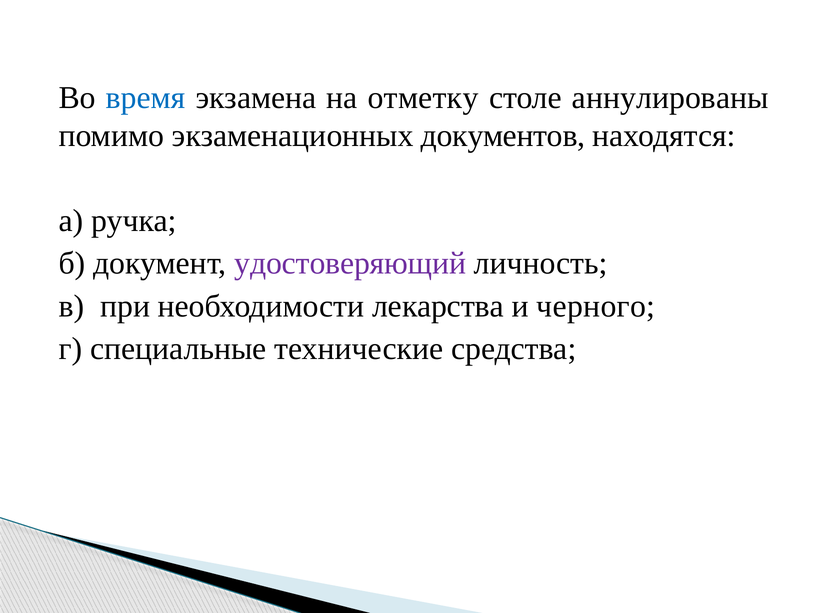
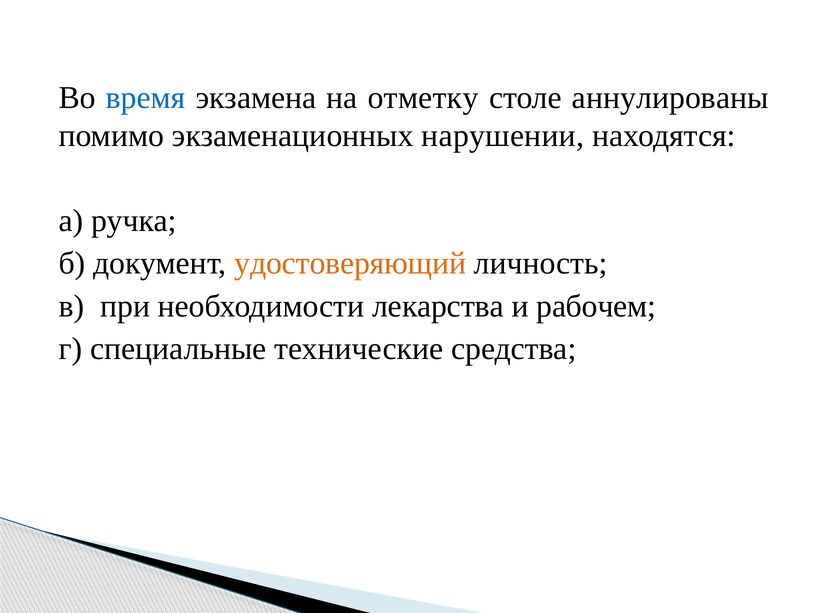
документов: документов -> нарушении
удостоверяющий colour: purple -> orange
черного: черного -> рабочем
